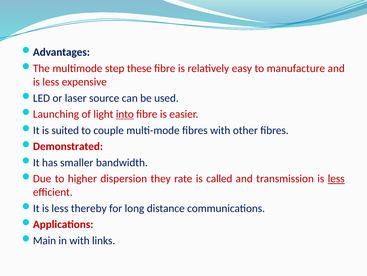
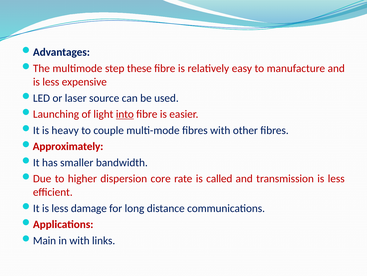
suited: suited -> heavy
Demonstrated: Demonstrated -> Approximately
they: they -> core
less at (336, 178) underline: present -> none
thereby: thereby -> damage
